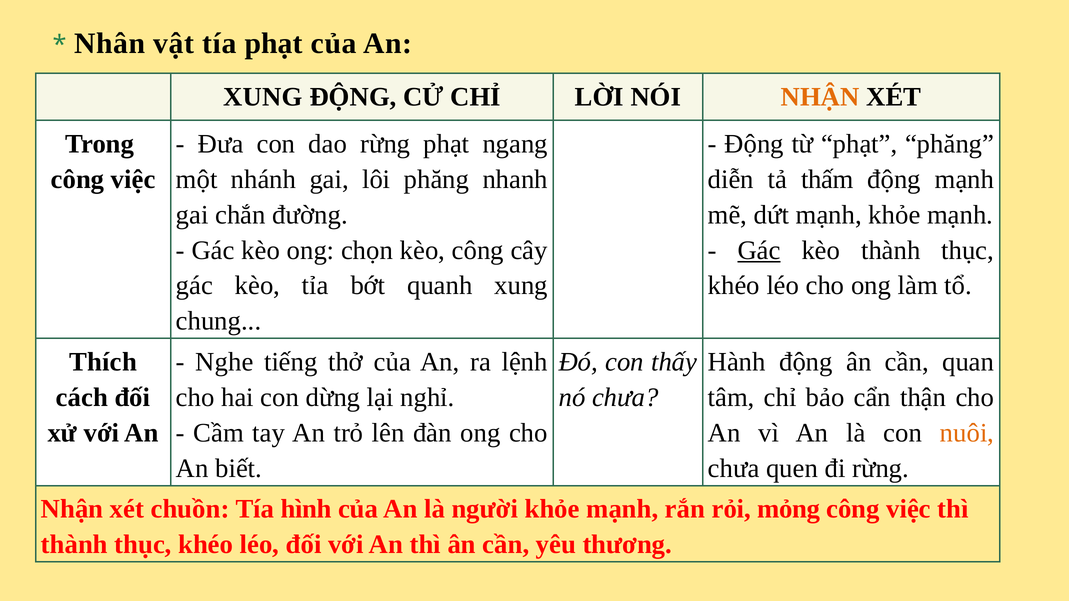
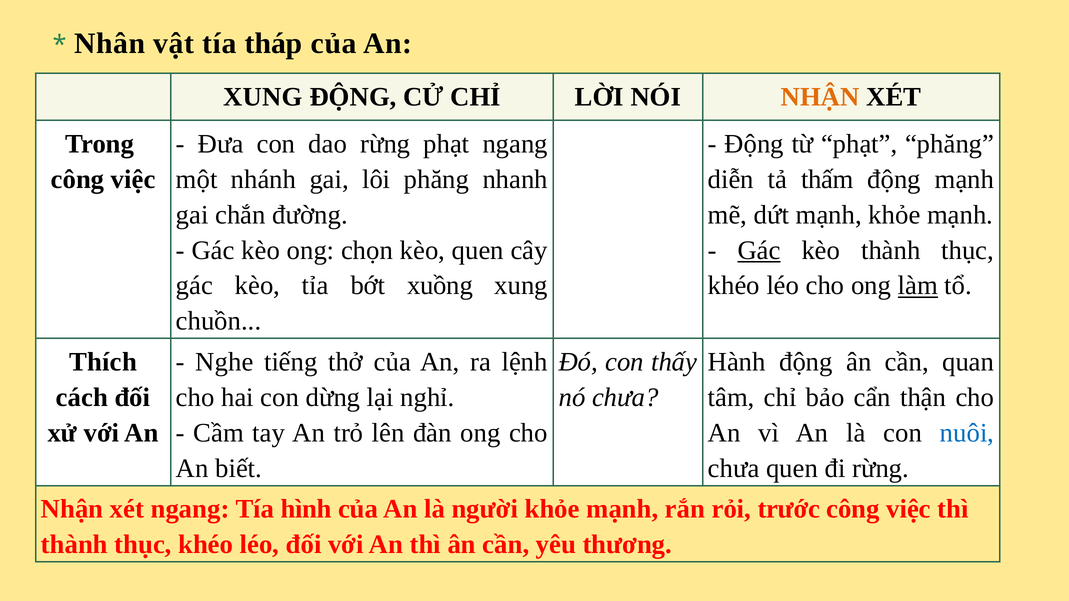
tía phạt: phạt -> tháp
kèo công: công -> quen
quanh: quanh -> xuồng
làm underline: none -> present
chung: chung -> chuồn
nuôi colour: orange -> blue
xét chuồn: chuồn -> ngang
mỏng: mỏng -> trước
